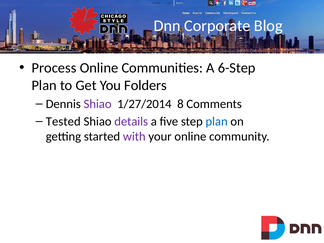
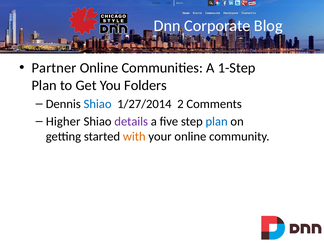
Process: Process -> Partner
6-Step: 6-Step -> 1-Step
Shiao at (98, 104) colour: purple -> blue
8: 8 -> 2
Tested: Tested -> Higher
with colour: purple -> orange
